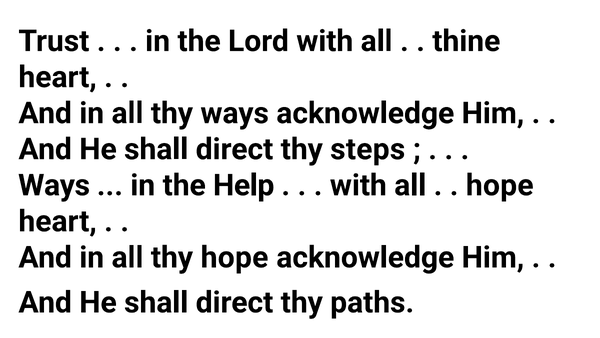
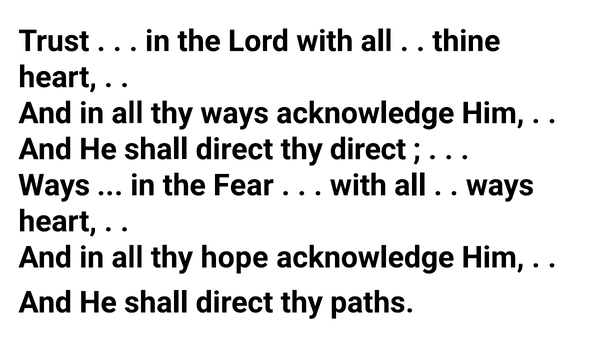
thy steps: steps -> direct
Help: Help -> Fear
hope at (500, 185): hope -> ways
